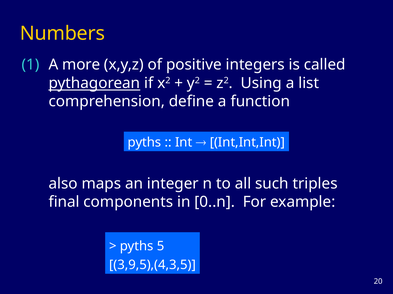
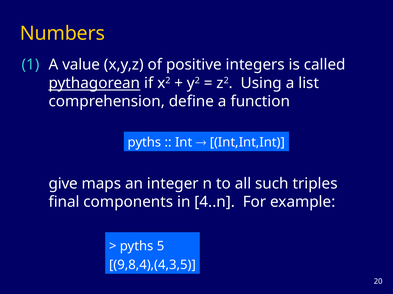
more: more -> value
also: also -> give
0..n: 0..n -> 4..n
3,9,5),(4,3,5: 3,9,5),(4,3,5 -> 9,8,4),(4,3,5
